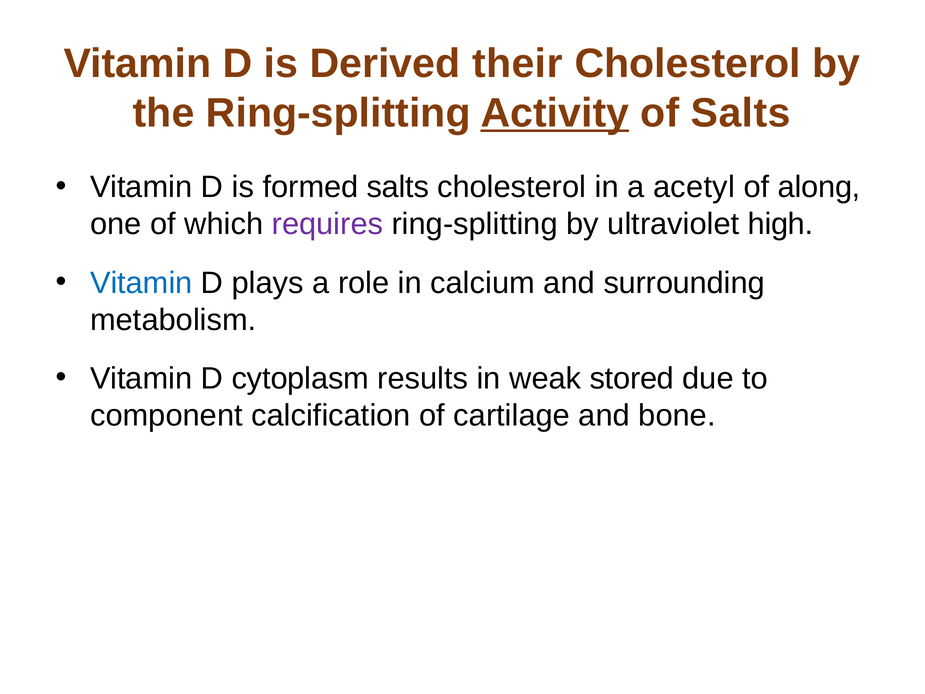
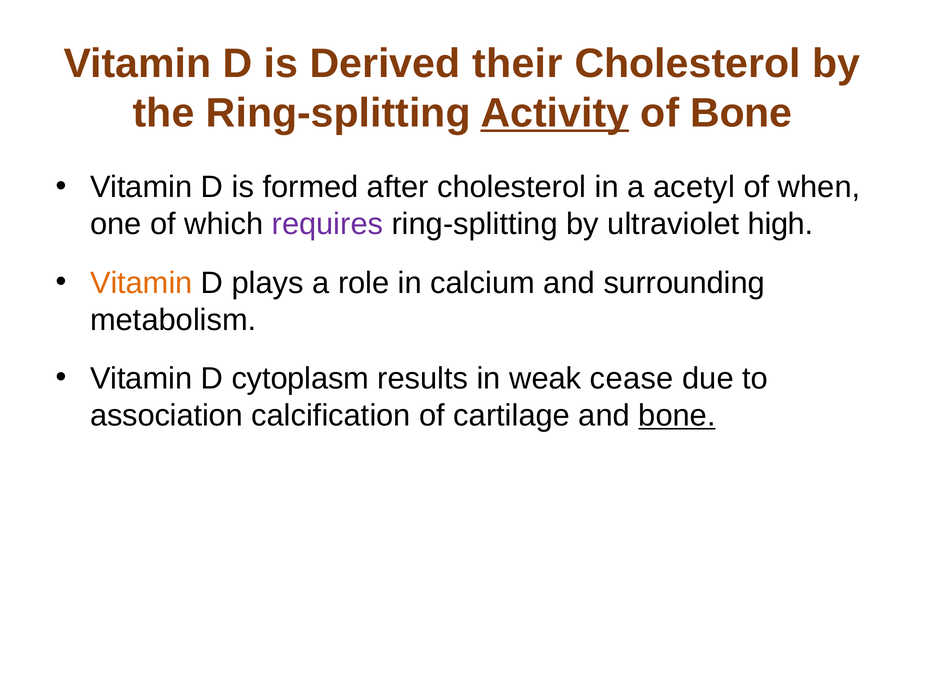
of Salts: Salts -> Bone
formed salts: salts -> after
along: along -> when
Vitamin at (141, 283) colour: blue -> orange
stored: stored -> cease
component: component -> association
bone at (677, 415) underline: none -> present
